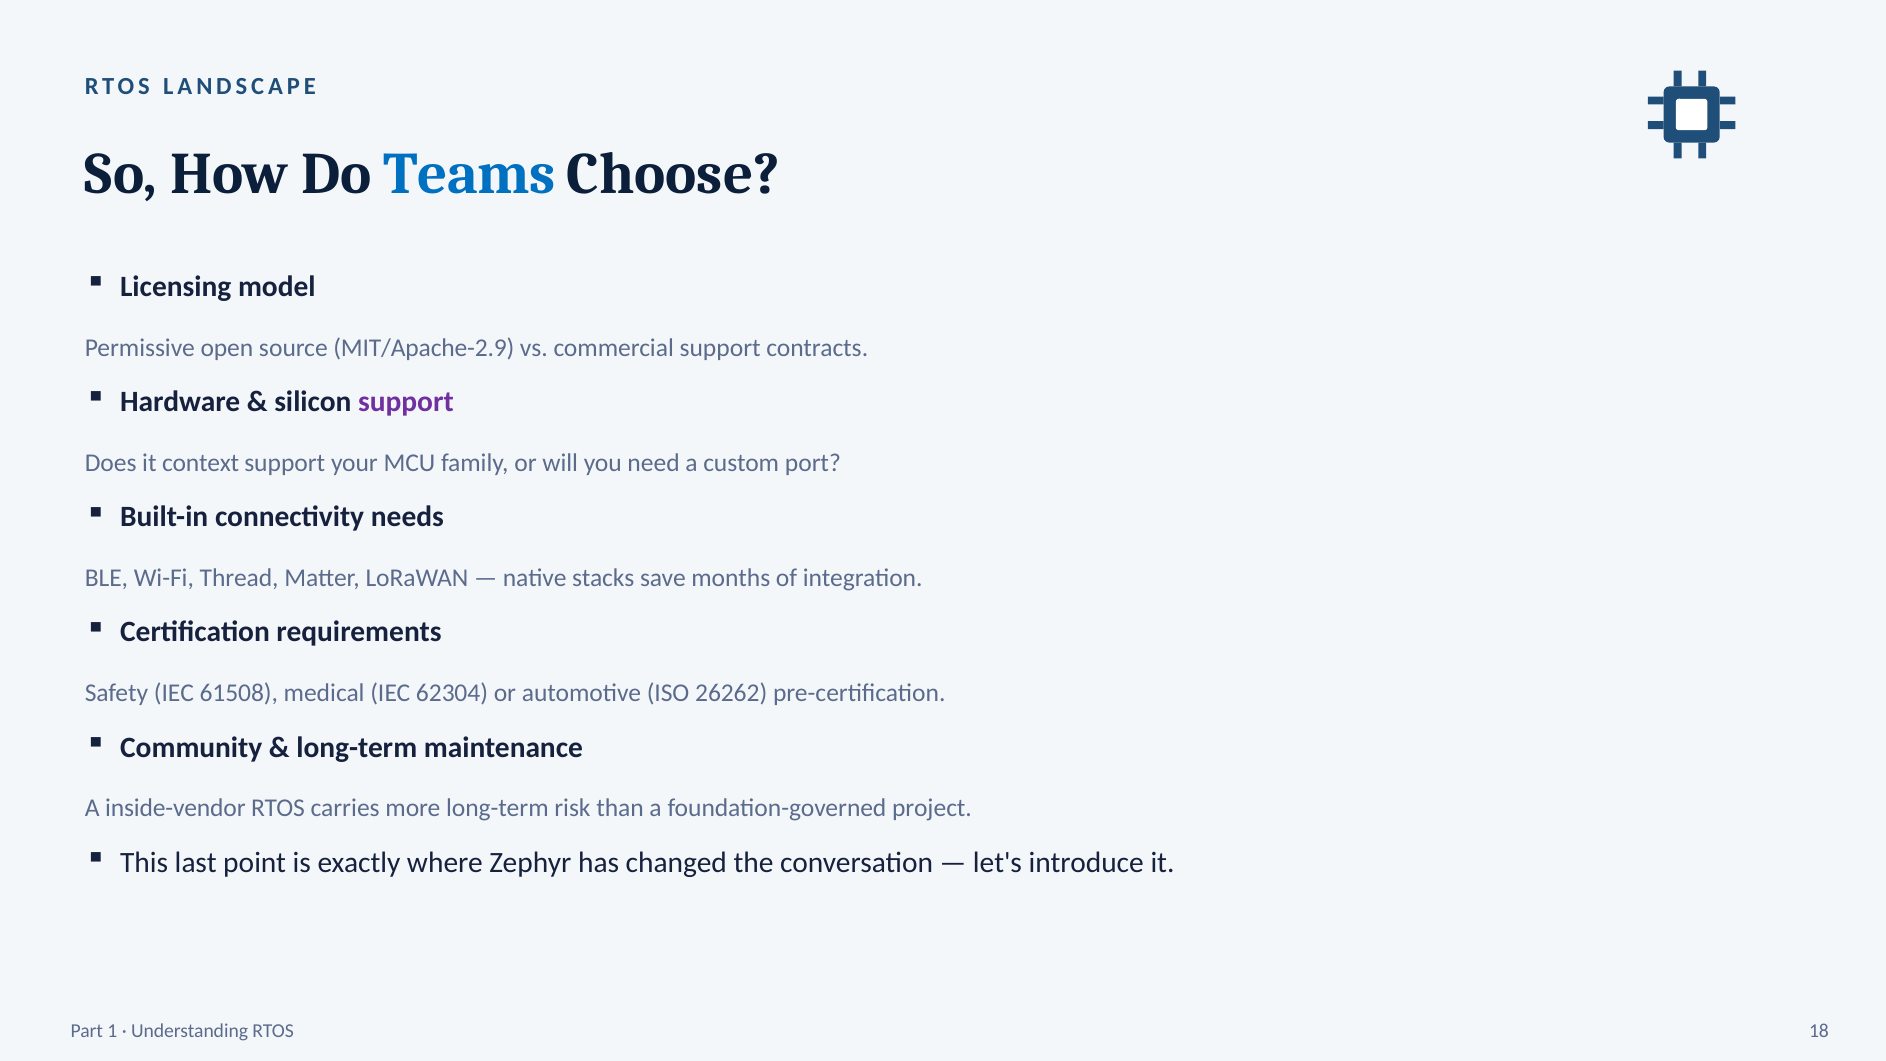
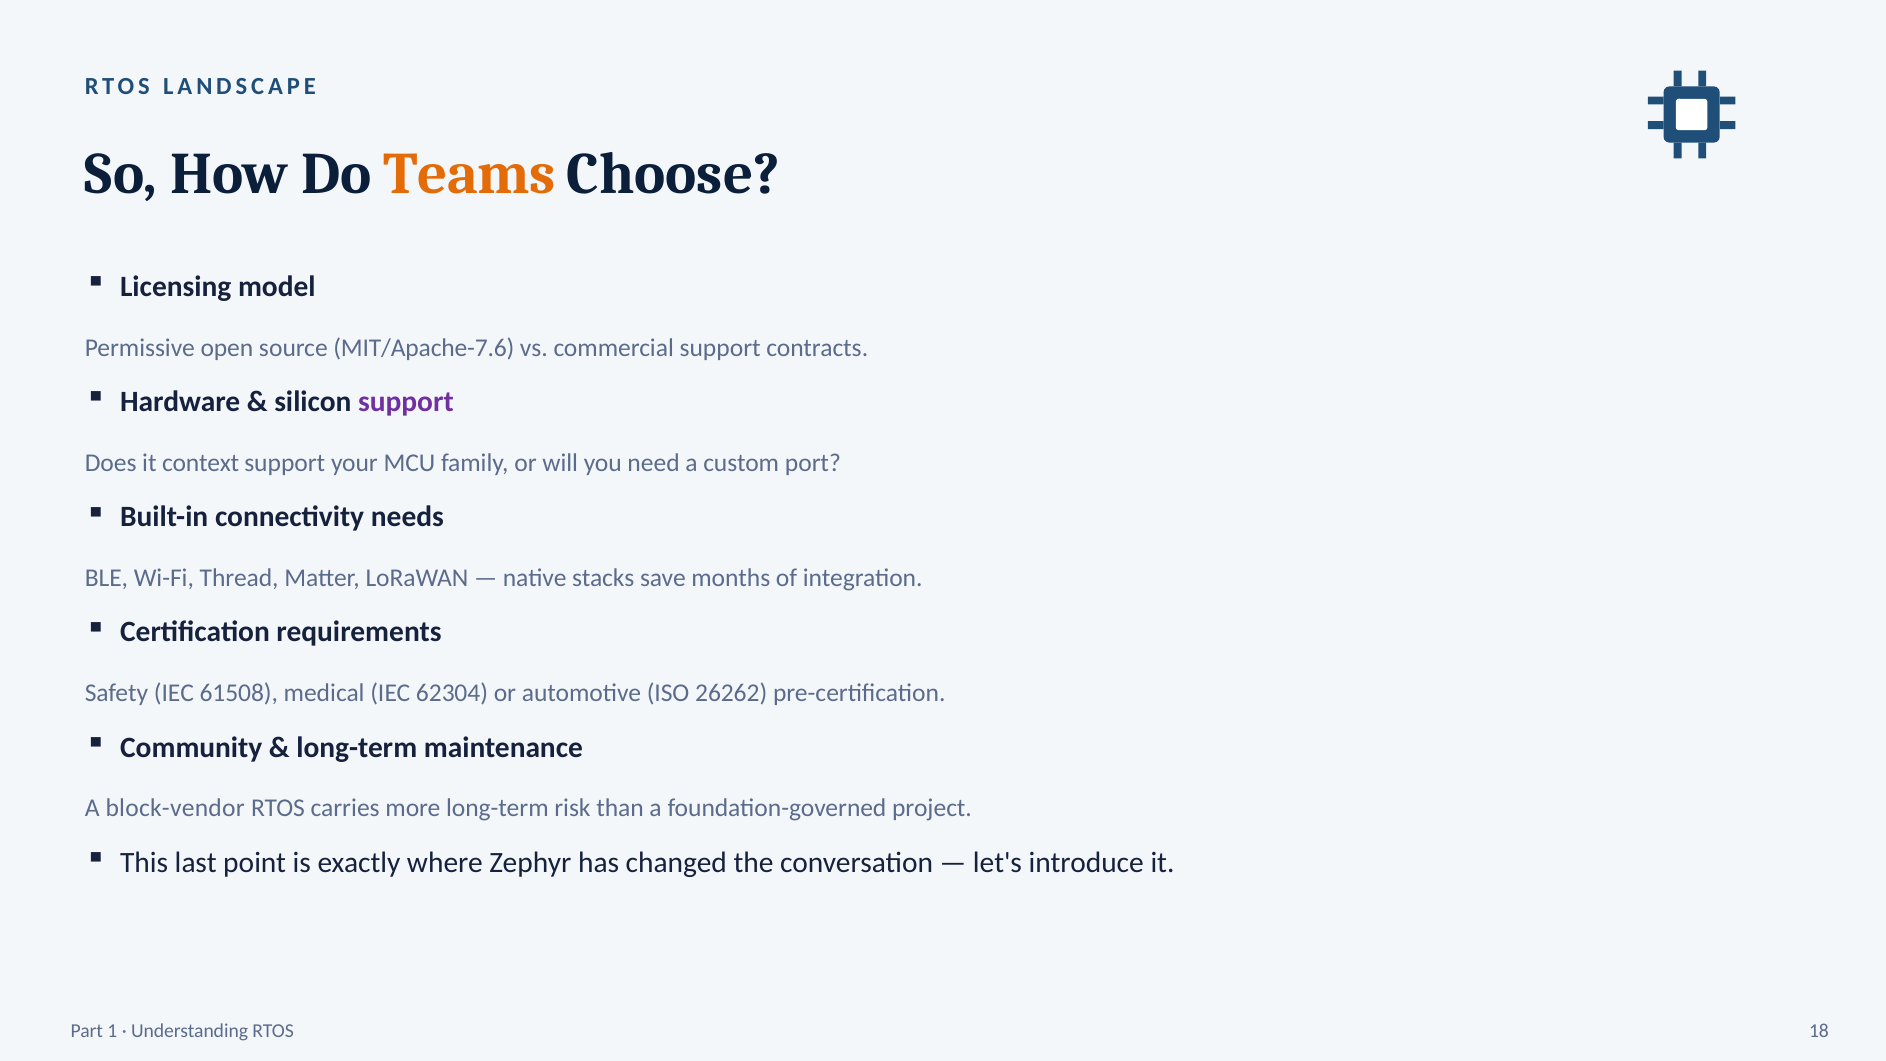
Teams colour: blue -> orange
MIT/Apache-2.9: MIT/Apache-2.9 -> MIT/Apache-7.6
inside-vendor: inside-vendor -> block-vendor
